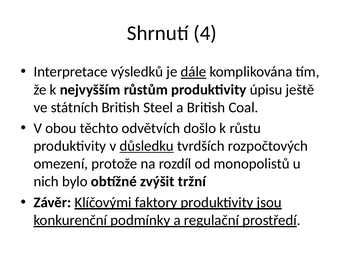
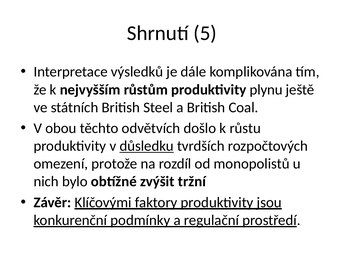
4: 4 -> 5
dále underline: present -> none
úpisu: úpisu -> plynu
